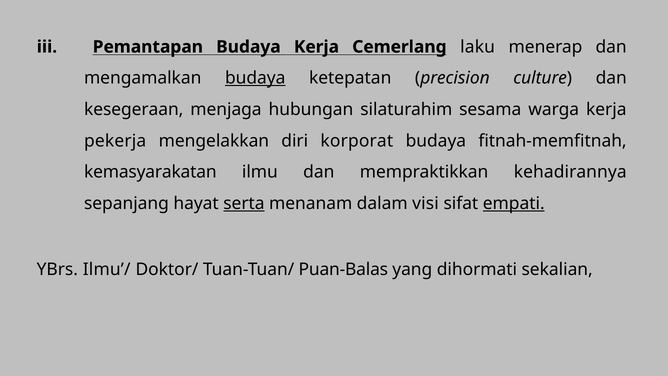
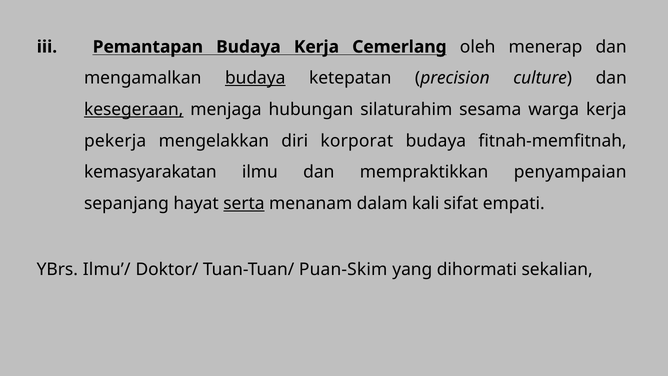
laku: laku -> oleh
kesegeraan underline: none -> present
kehadirannya: kehadirannya -> penyampaian
visi: visi -> kali
empati underline: present -> none
Puan-Balas: Puan-Balas -> Puan-Skim
